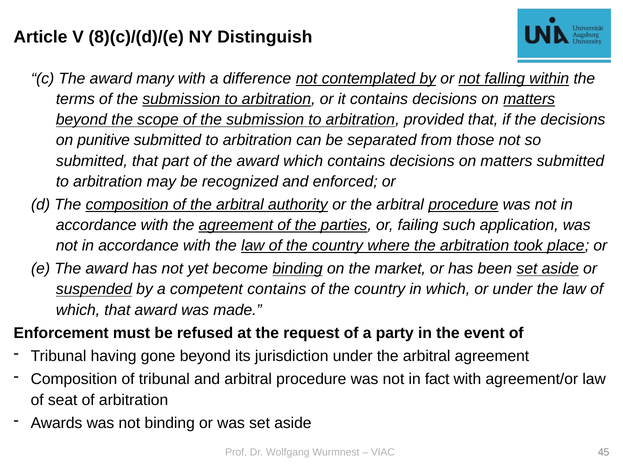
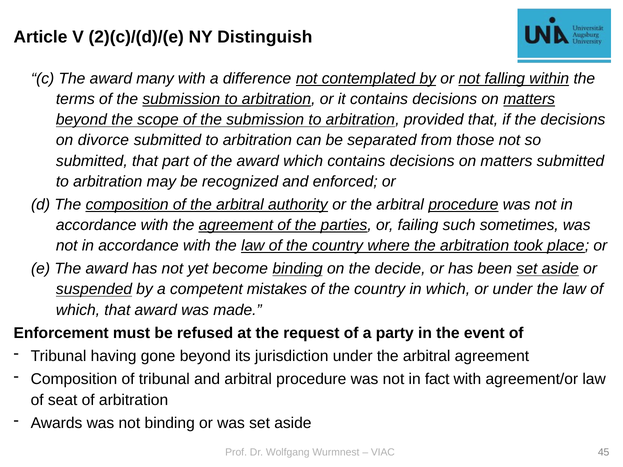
8)(c)/(d)/(e: 8)(c)/(d)/(e -> 2)(c)/(d)/(e
punitive: punitive -> divorce
application: application -> sometimes
market: market -> decide
competent contains: contains -> mistakes
